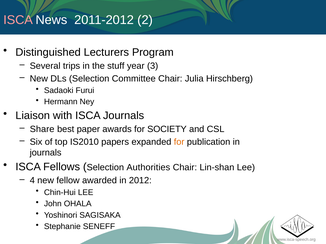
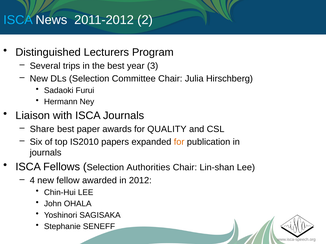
ISCA at (18, 20) colour: pink -> light blue
the stuff: stuff -> best
SOCIETY: SOCIETY -> QUALITY
